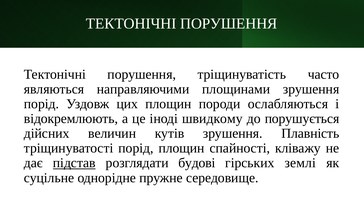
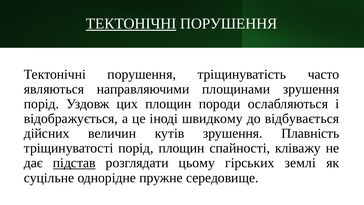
ТЕКТОНІЧНІ at (131, 24) underline: none -> present
відокремлюють: відокремлюють -> відображується
порушується: порушується -> відбувається
будові: будові -> цьому
